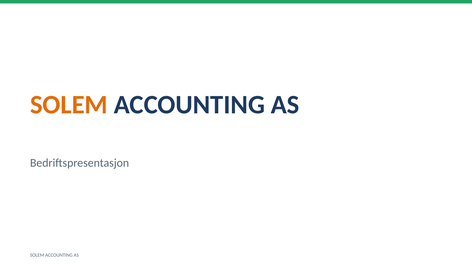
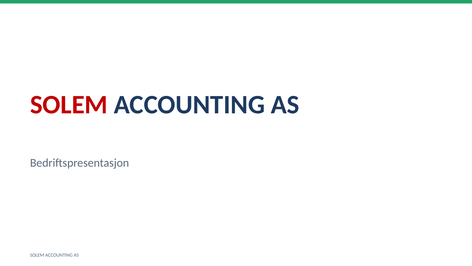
SOLEM at (69, 105) colour: orange -> red
